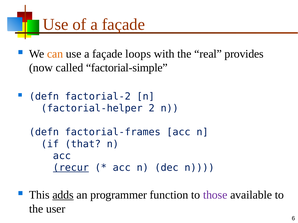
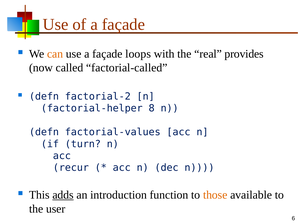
factorial-simple: factorial-simple -> factorial-called
2: 2 -> 8
factorial-frames: factorial-frames -> factorial-values
that: that -> turn
recur underline: present -> none
programmer: programmer -> introduction
those colour: purple -> orange
